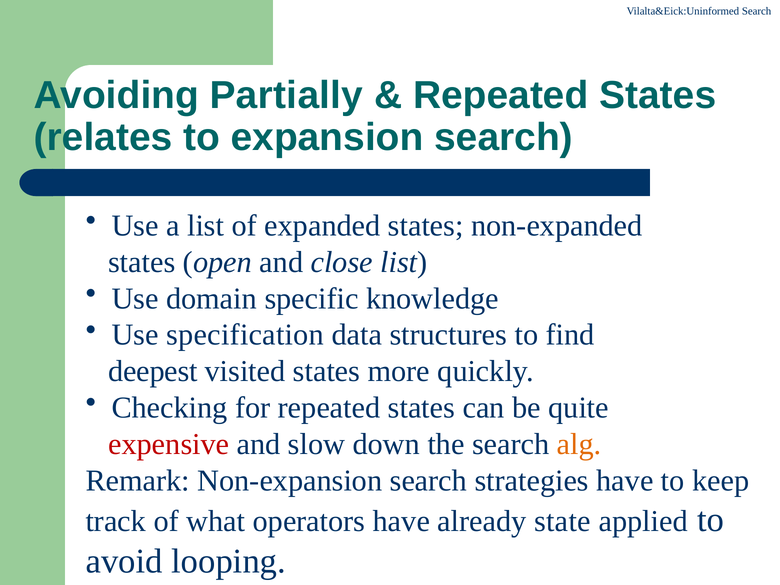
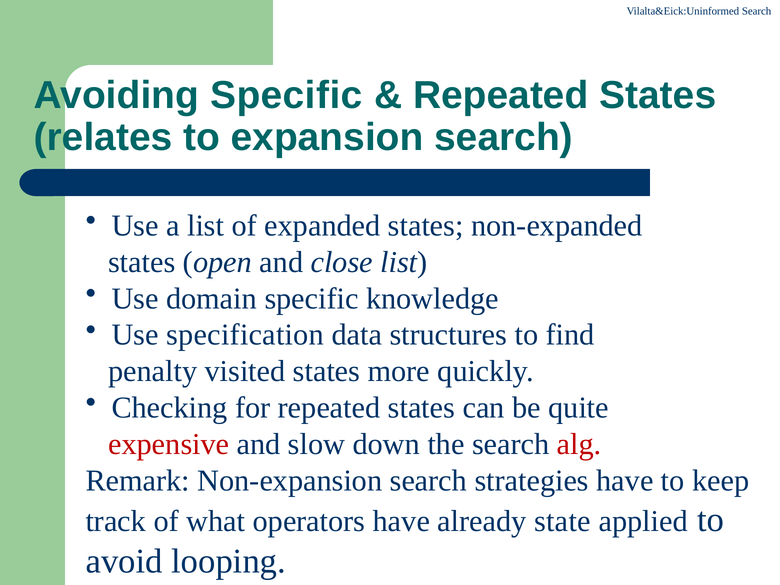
Avoiding Partially: Partially -> Specific
deepest: deepest -> penalty
alg colour: orange -> red
